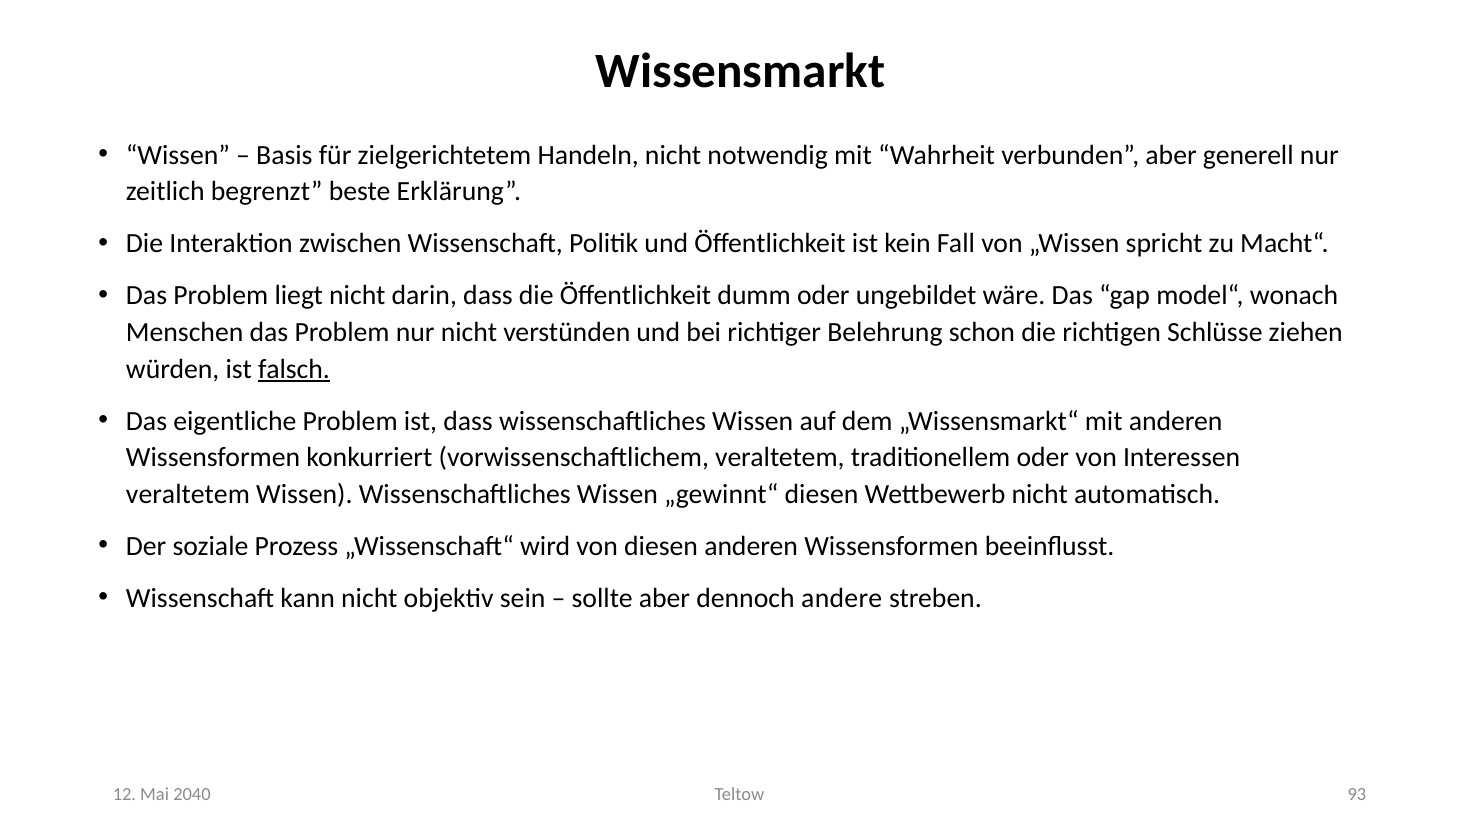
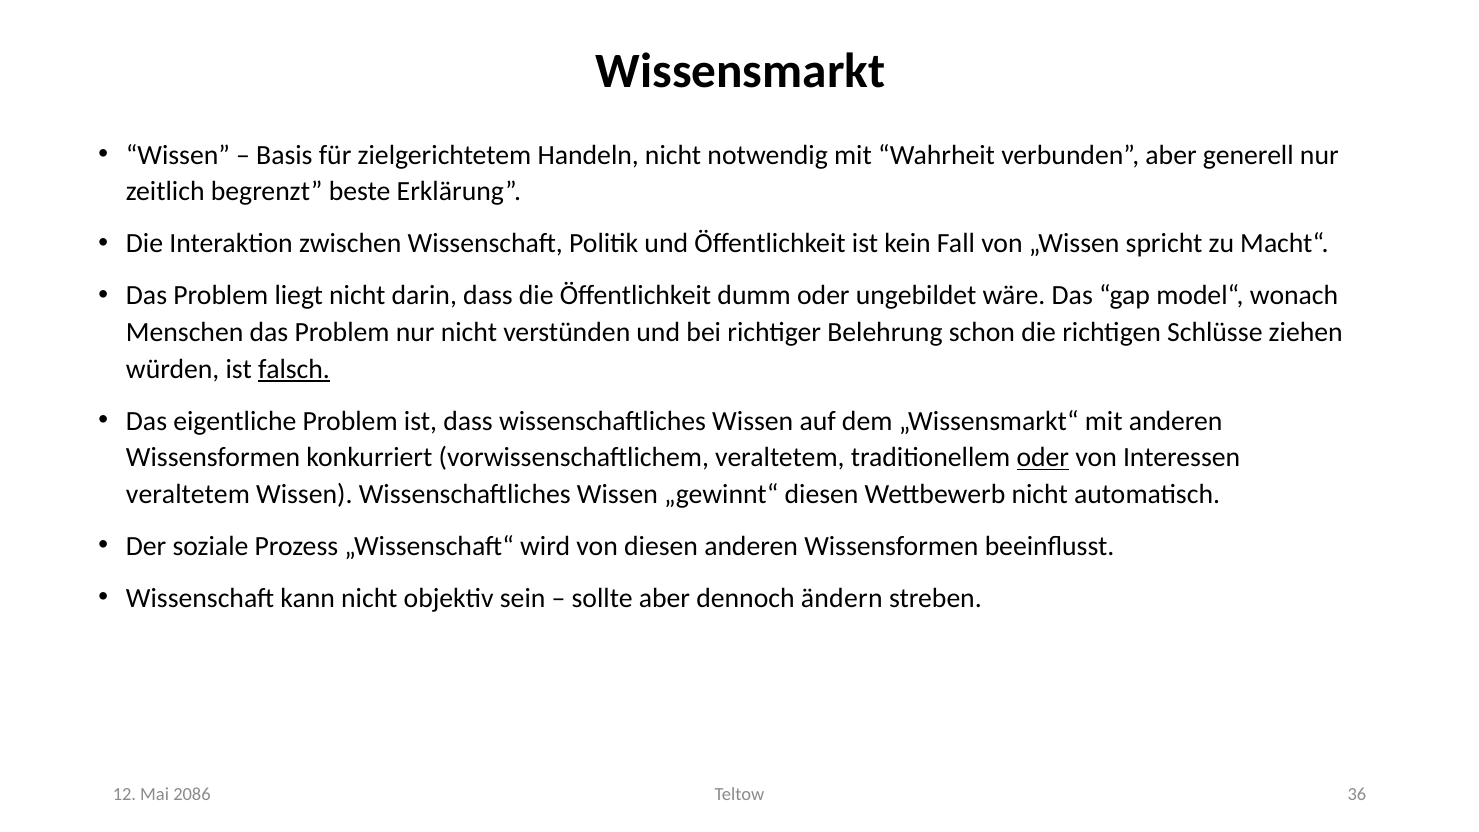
oder at (1043, 458) underline: none -> present
andere: andere -> ändern
93: 93 -> 36
2040: 2040 -> 2086
